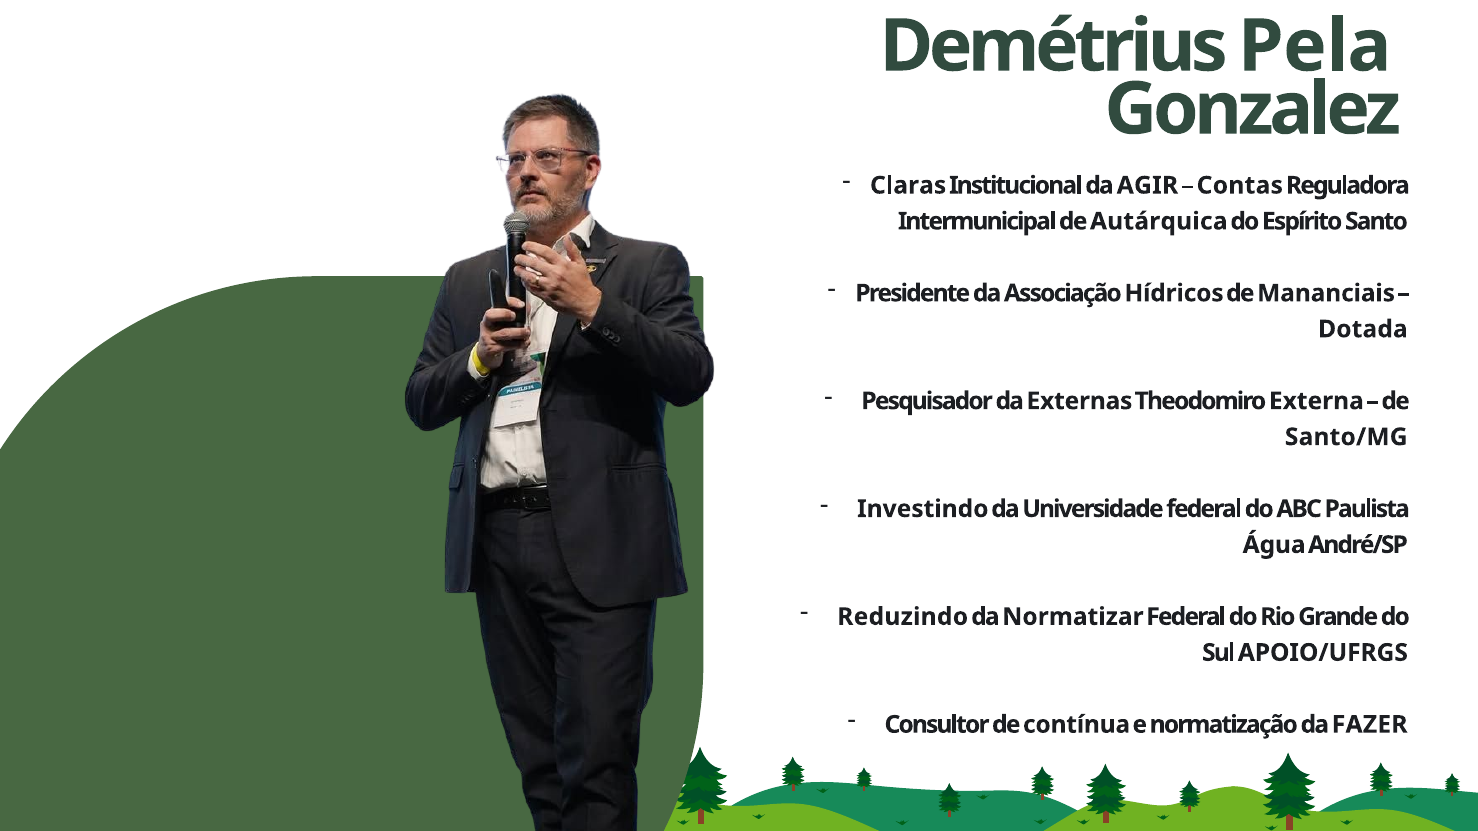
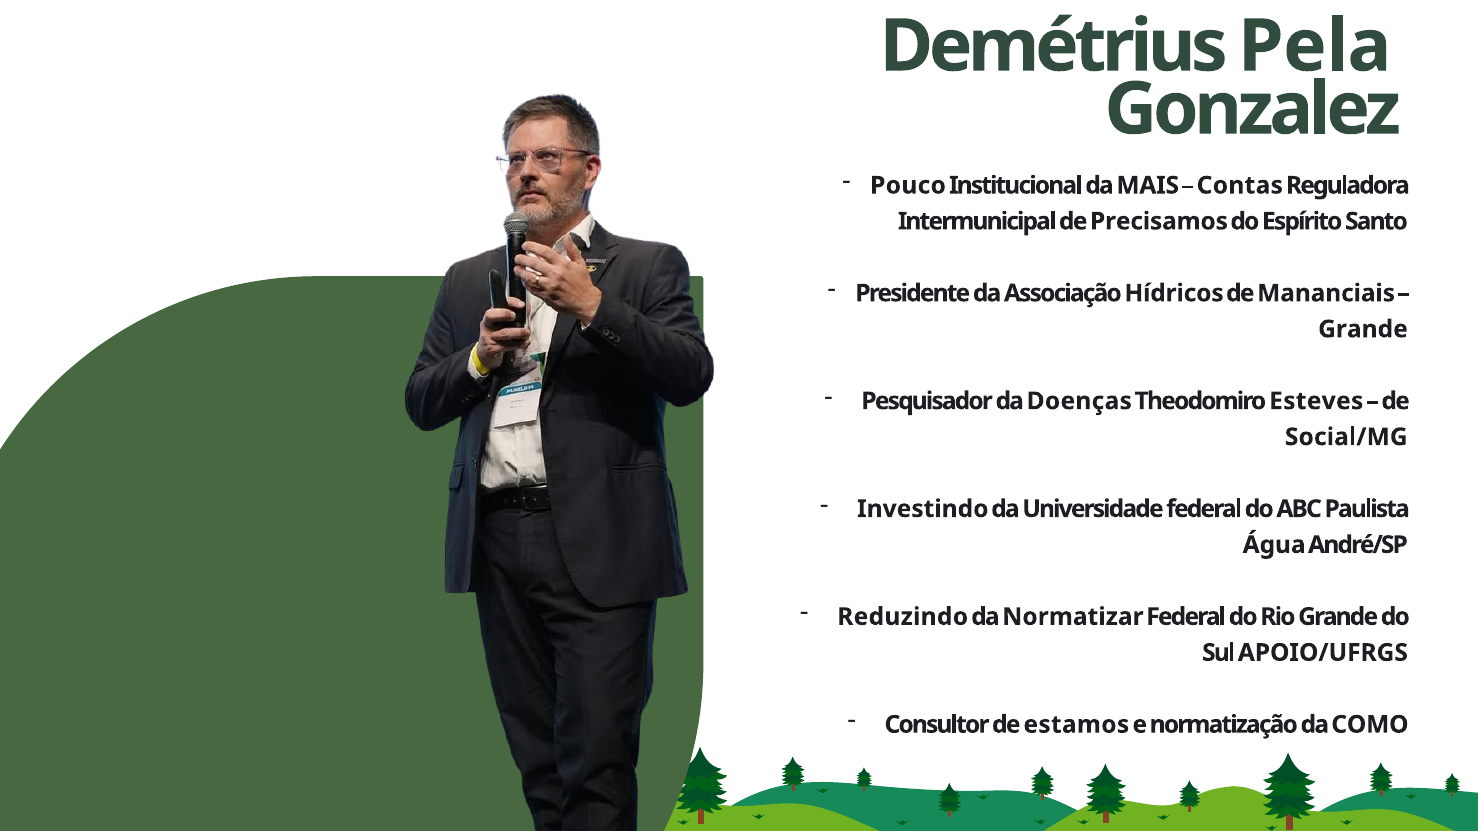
Claras: Claras -> Pouco
AGIR: AGIR -> MAIS
Autárquica: Autárquica -> Precisamos
Dotada at (1363, 329): Dotada -> Grande
Externas: Externas -> Doenças
Externa: Externa -> Esteves
Santo/MG: Santo/MG -> Social/MG
contínua: contínua -> estamos
FAZER: FAZER -> COMO
